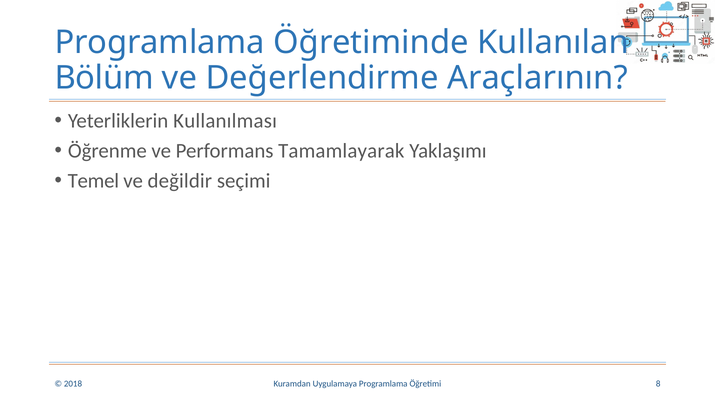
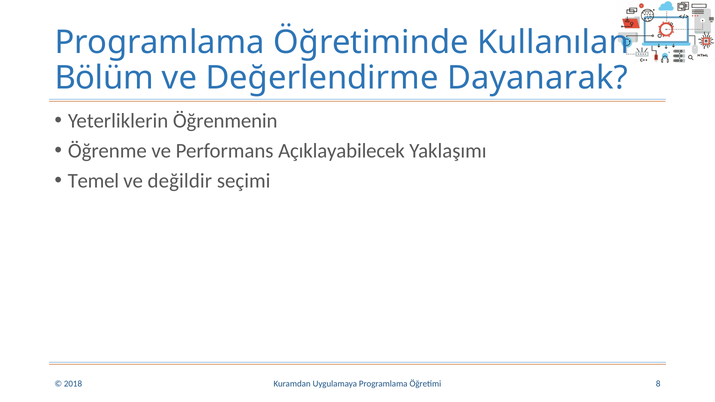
Araçlarının: Araçlarının -> Dayanarak
Kullanılması: Kullanılması -> Öğrenmenin
Tamamlayarak: Tamamlayarak -> Açıklayabilecek
